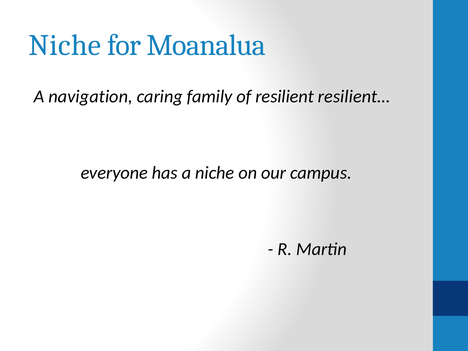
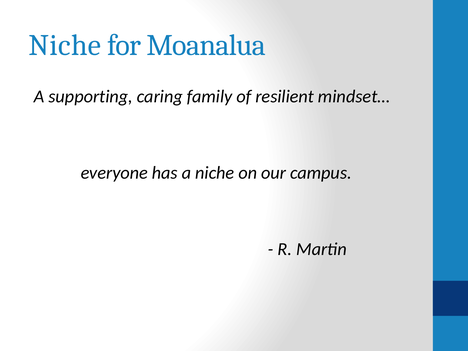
navigation: navigation -> supporting
resilient…: resilient… -> mindset…
